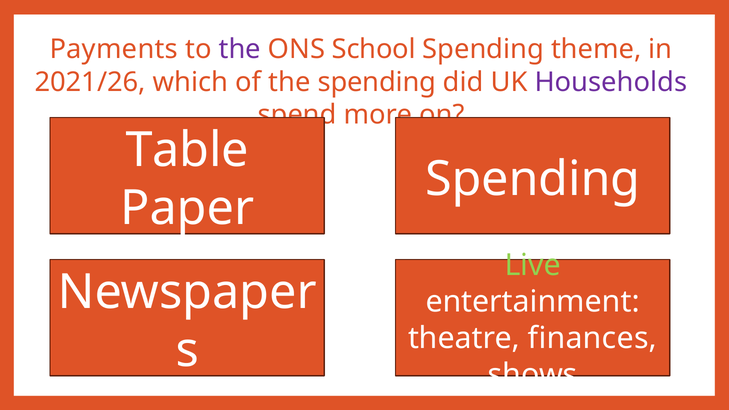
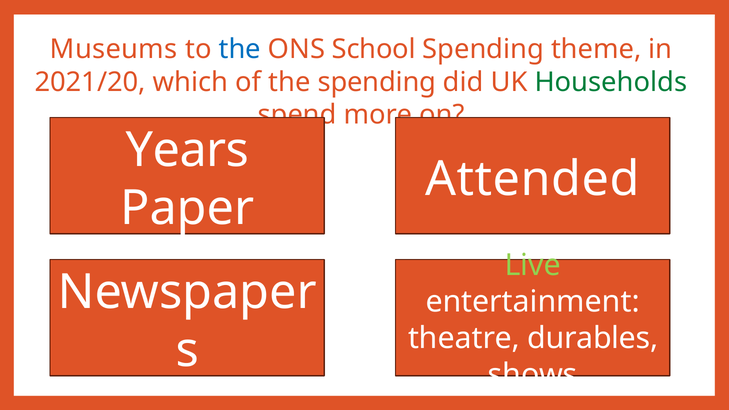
Payments: Payments -> Museums
the at (240, 49) colour: purple -> blue
2021/26: 2021/26 -> 2021/20
Households colour: purple -> green
Table: Table -> Years
Spending at (533, 179): Spending -> Attended
finances: finances -> durables
